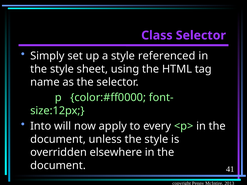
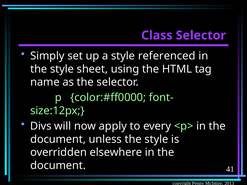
Into: Into -> Divs
